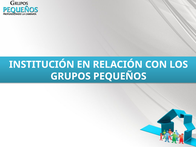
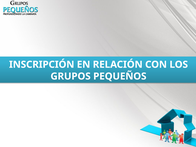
INSTITUCIÓN: INSTITUCIÓN -> INSCRIPCIÓN
